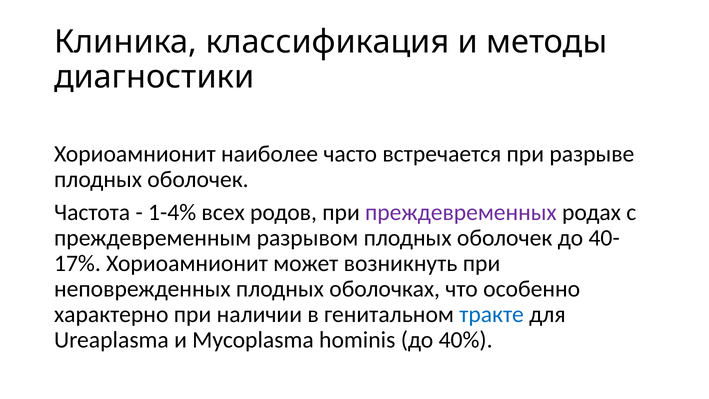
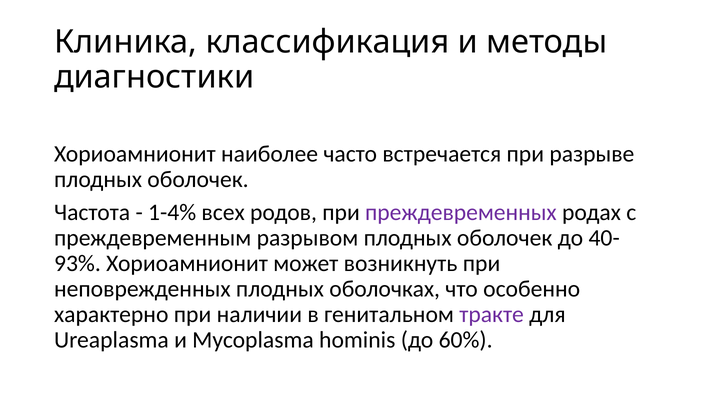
17%: 17% -> 93%
тракте colour: blue -> purple
40%: 40% -> 60%
